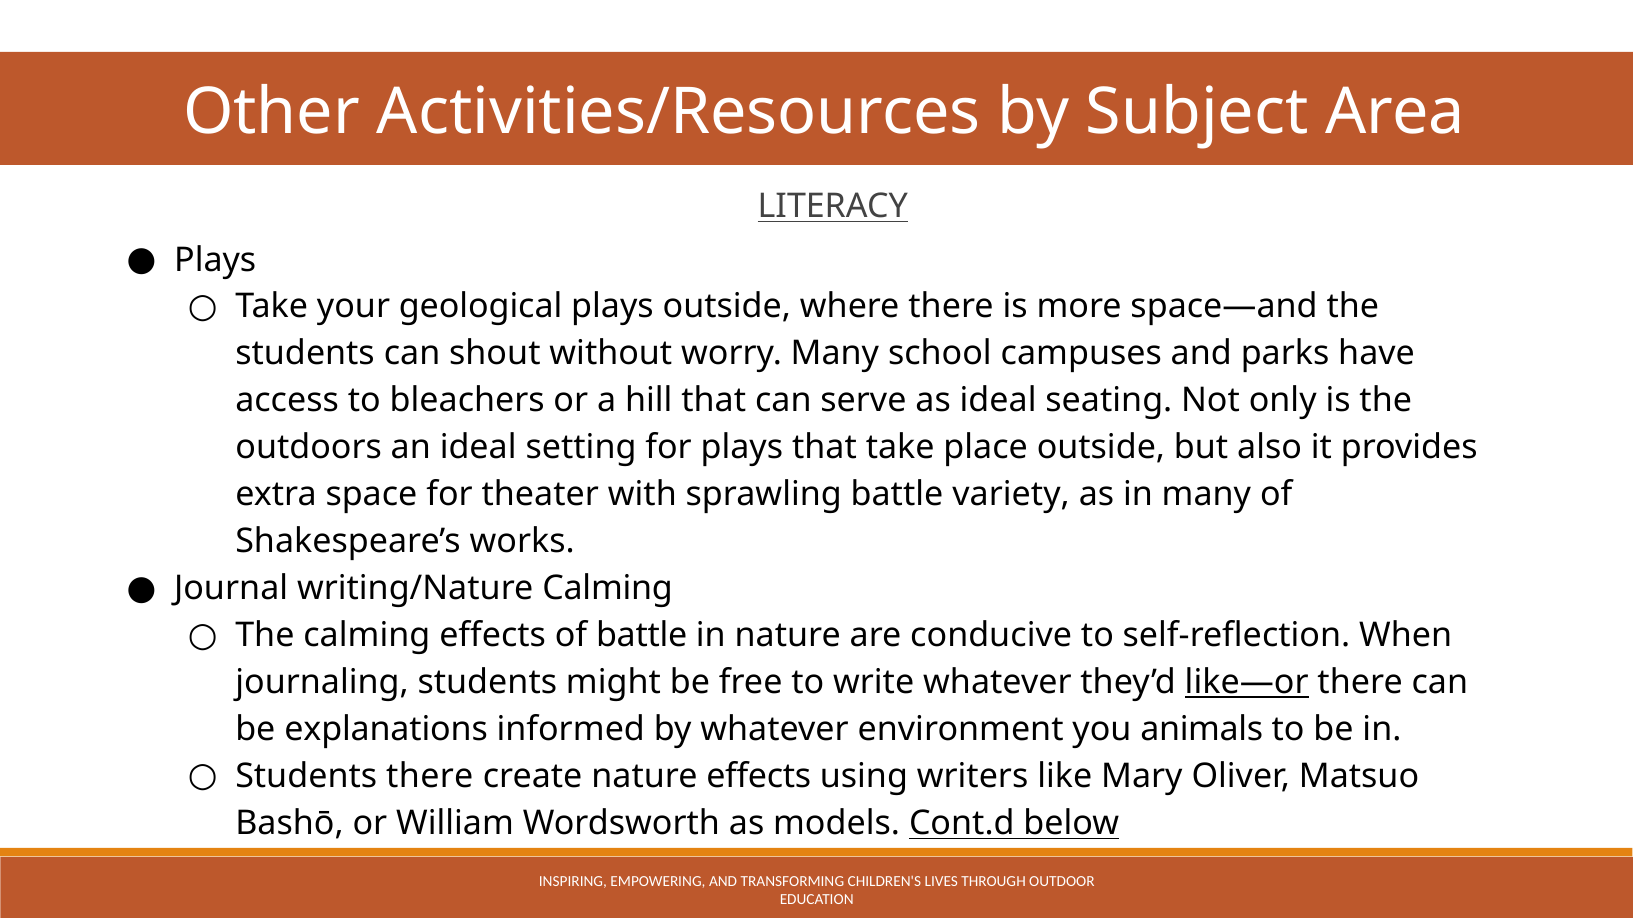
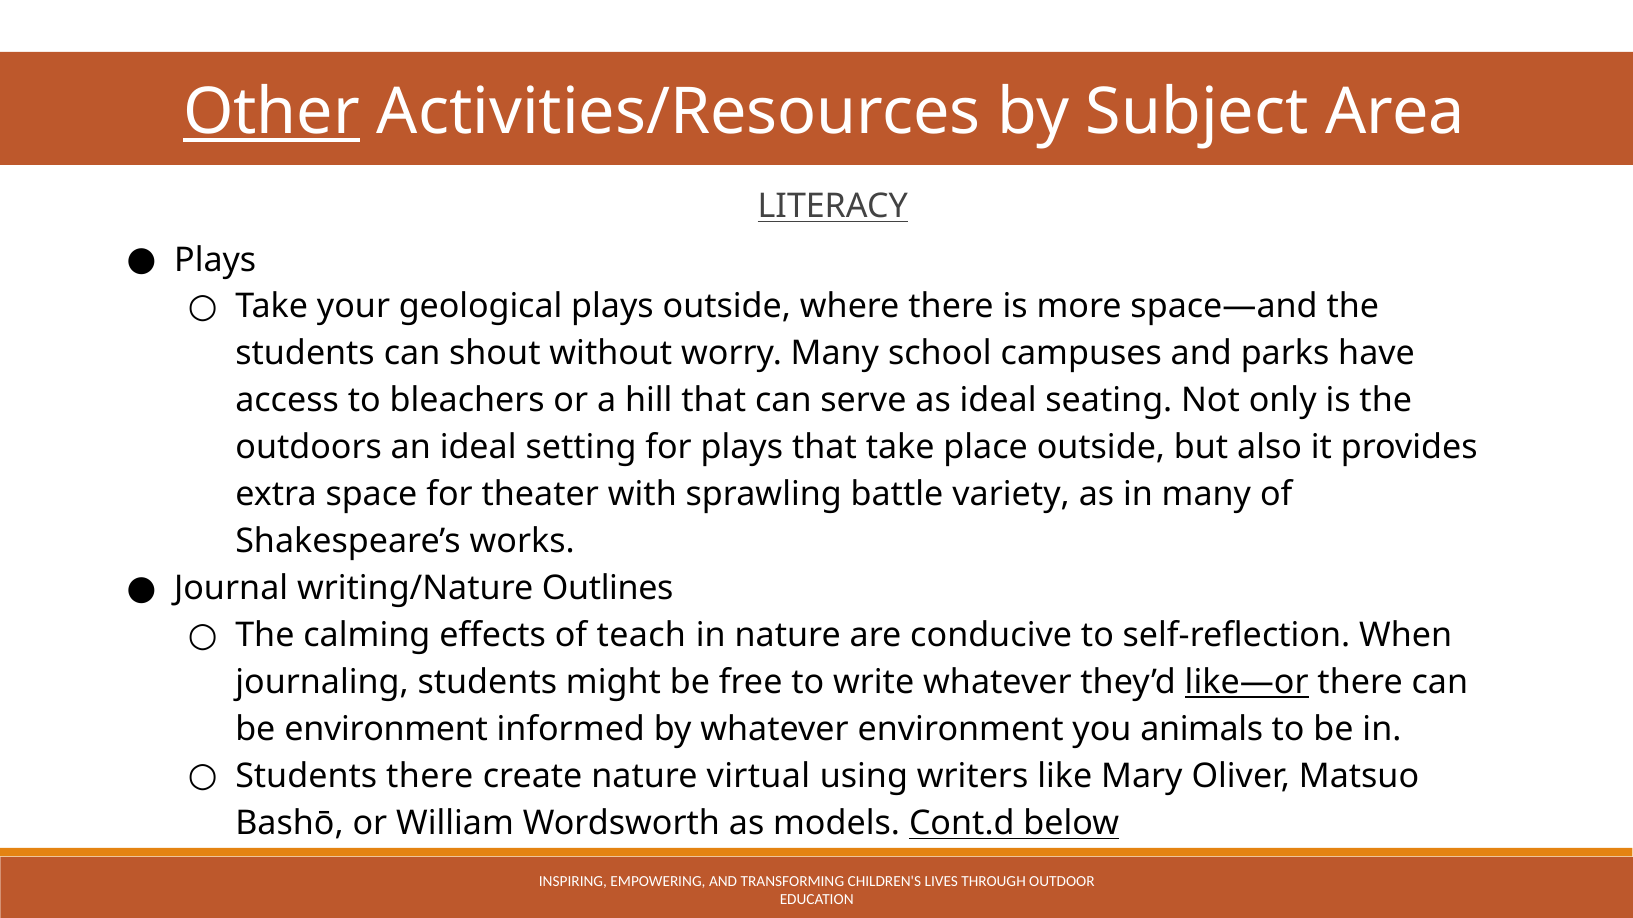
Other underline: none -> present
writing/Nature Calming: Calming -> Outlines
of battle: battle -> teach
be explanations: explanations -> environment
nature effects: effects -> virtual
